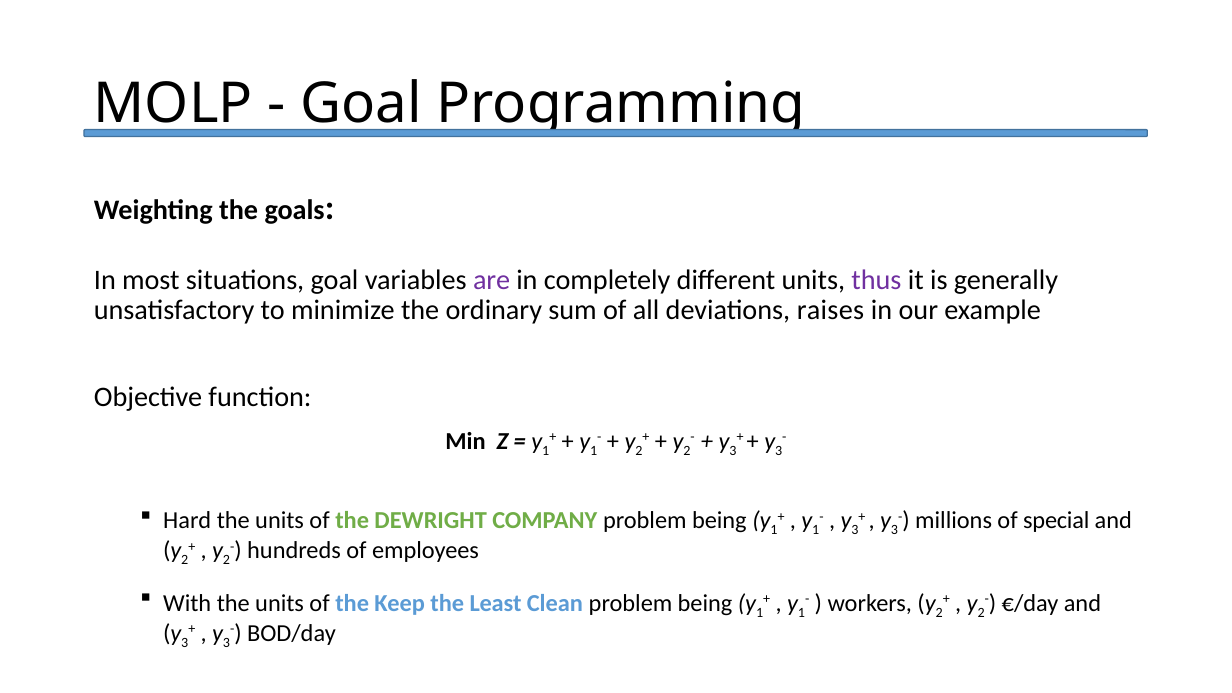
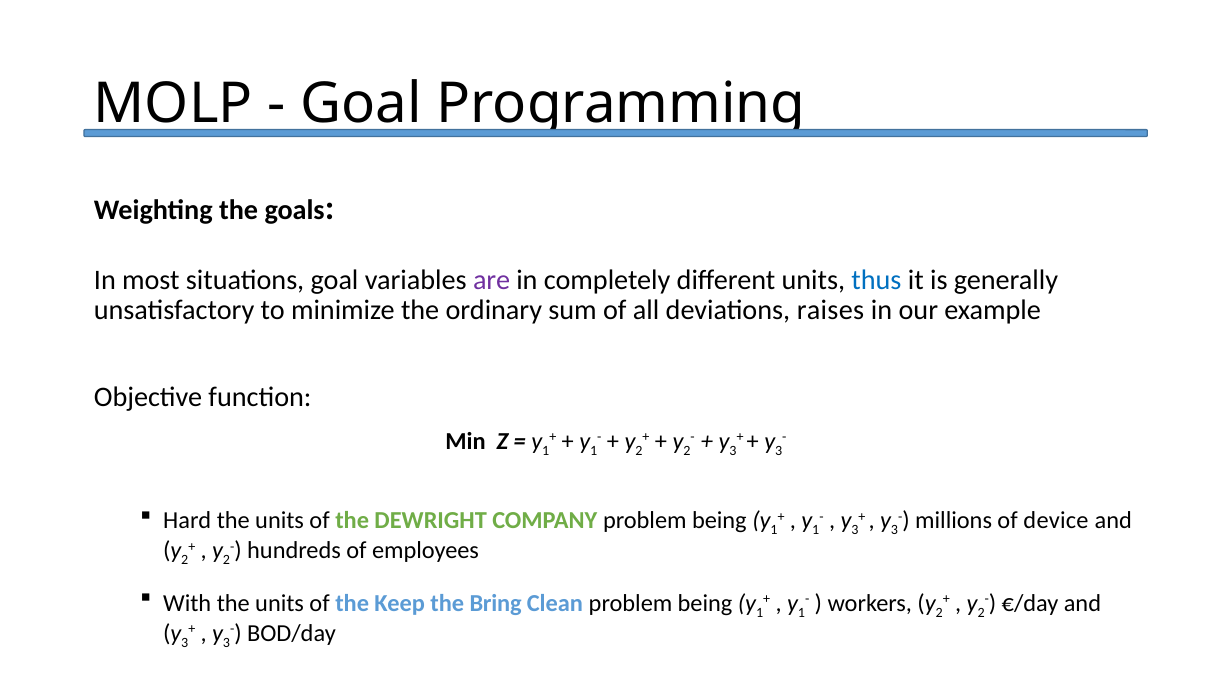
thus colour: purple -> blue
special: special -> device
Least: Least -> Bring
